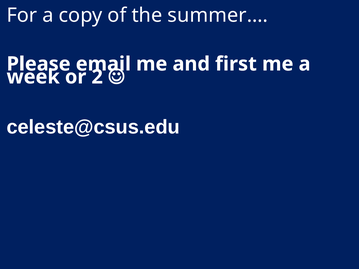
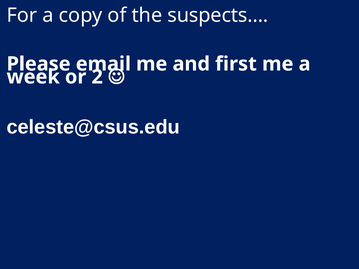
summer…: summer… -> suspects…
